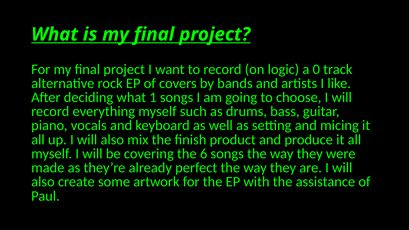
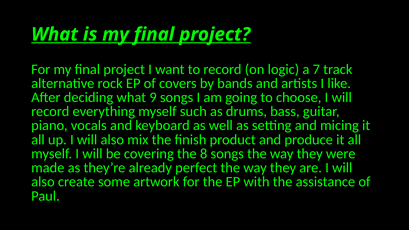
0: 0 -> 7
1: 1 -> 9
6: 6 -> 8
